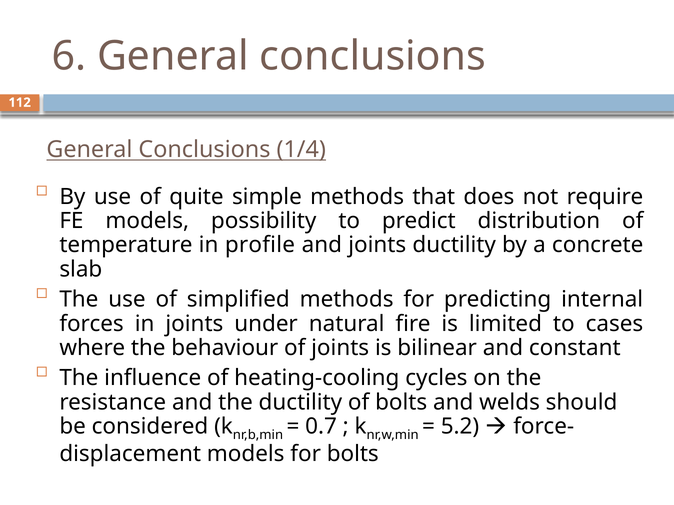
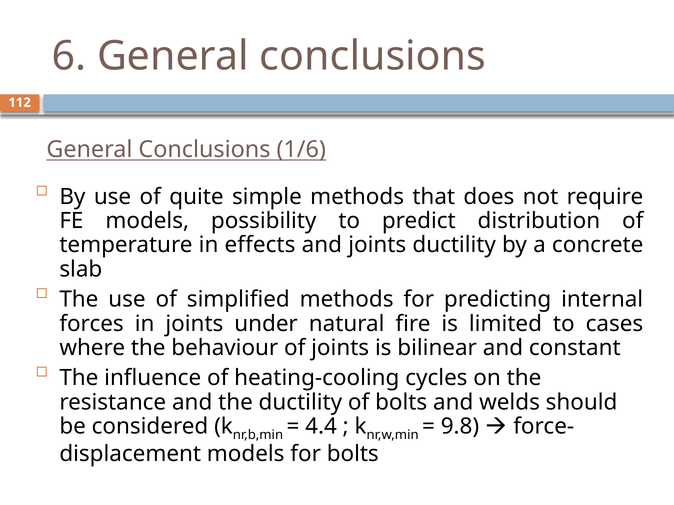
1/4: 1/4 -> 1/6
profile: profile -> effects
0.7: 0.7 -> 4.4
5.2: 5.2 -> 9.8
